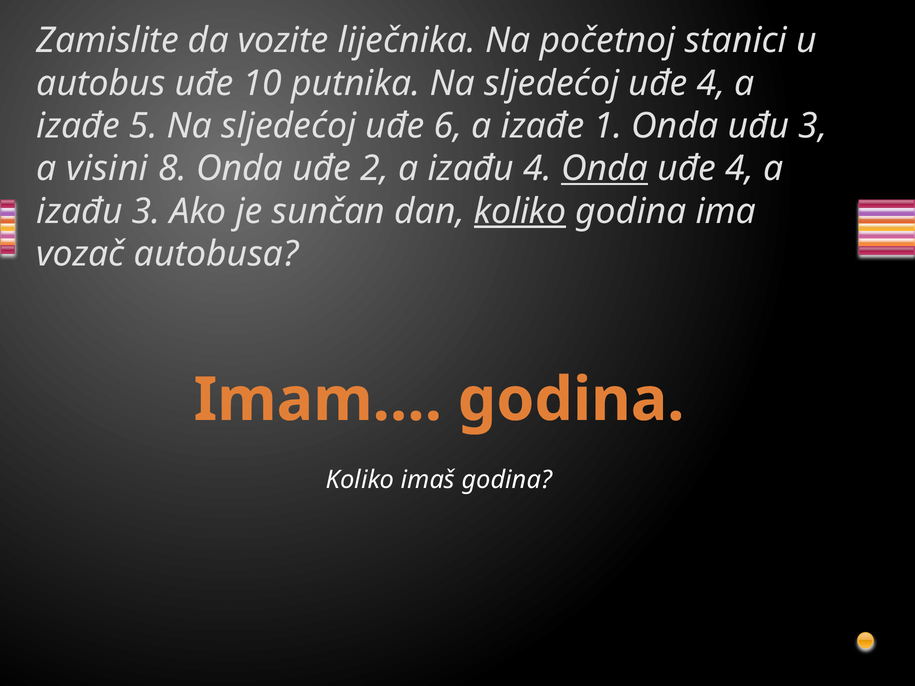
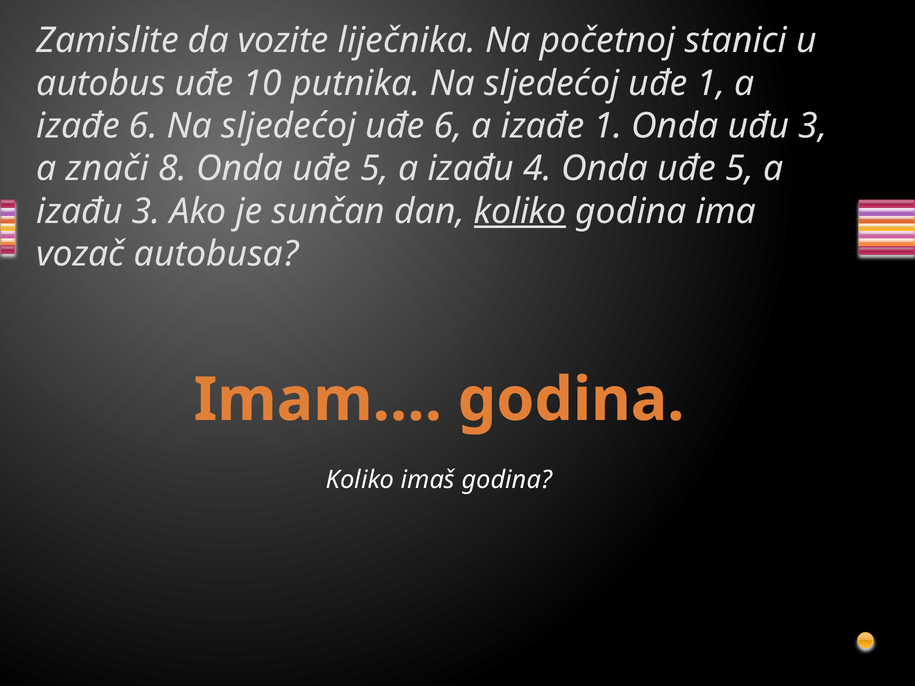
sljedećoj uđe 4: 4 -> 1
izađe 5: 5 -> 6
visini: visini -> znači
8 Onda uđe 2: 2 -> 5
Onda at (605, 169) underline: present -> none
4 at (740, 169): 4 -> 5
